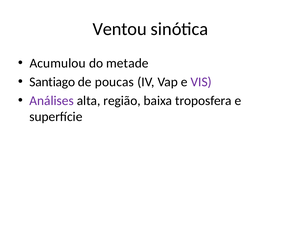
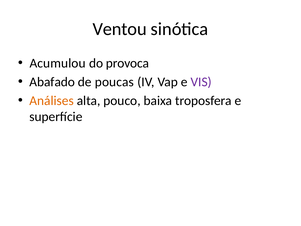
metade: metade -> provoca
Santiago: Santiago -> Abafado
Análises colour: purple -> orange
região: região -> pouco
